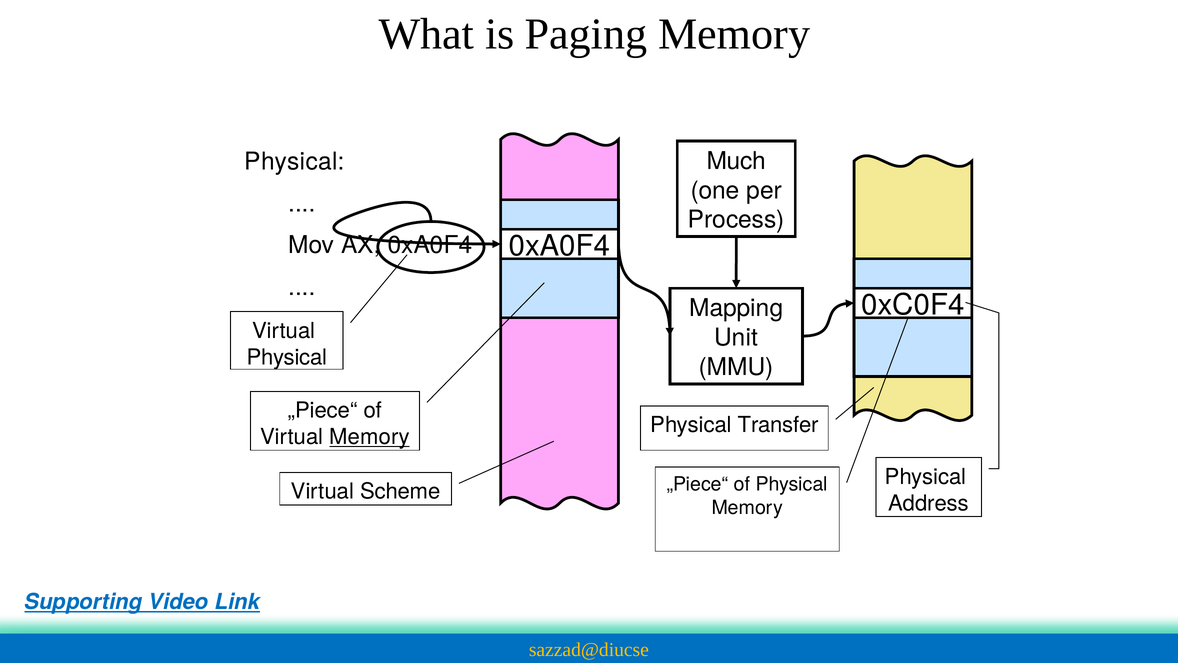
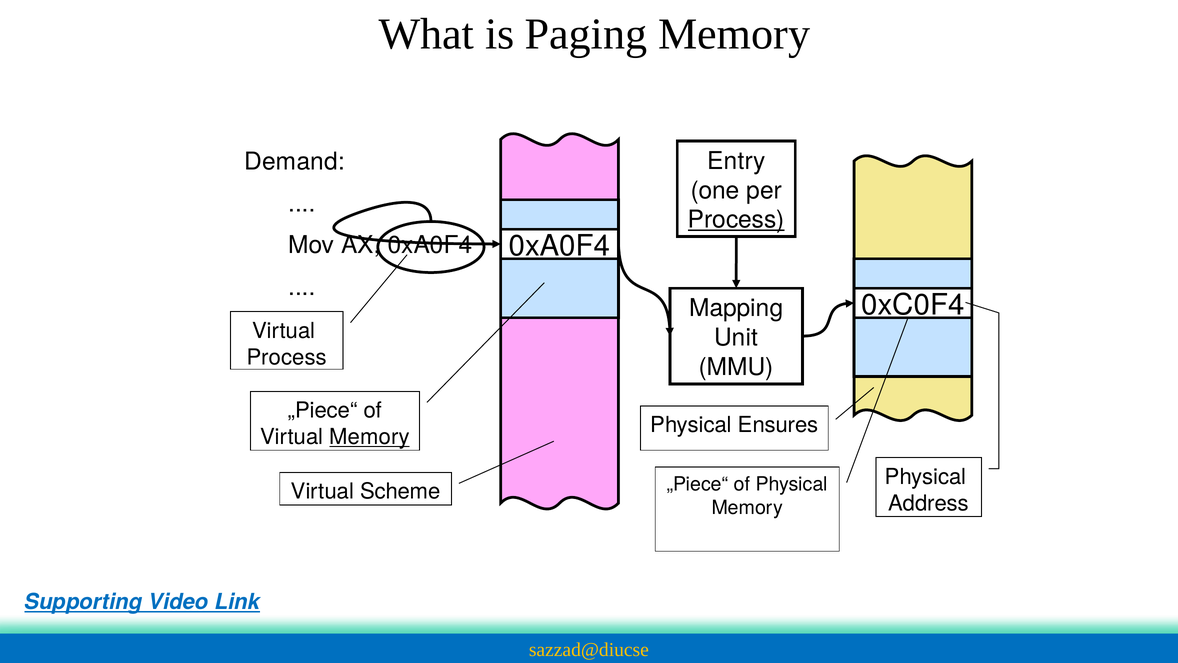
Much: Much -> Entry
Physical at (295, 162): Physical -> Demand
Process at (736, 220) underline: none -> present
Physical at (287, 357): Physical -> Process
Transfer: Transfer -> Ensures
